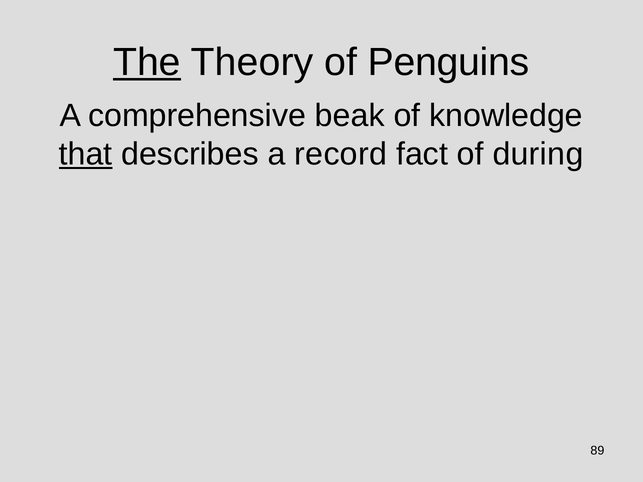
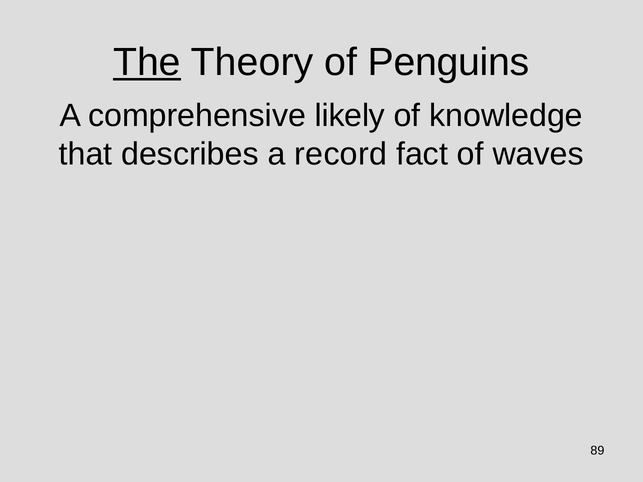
beak: beak -> likely
that underline: present -> none
during: during -> waves
